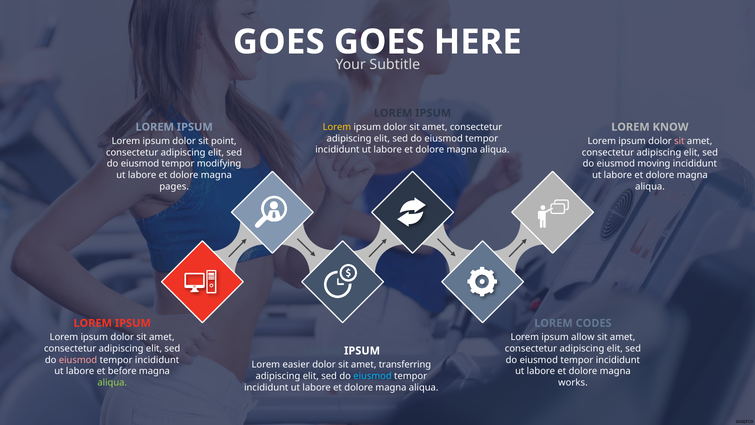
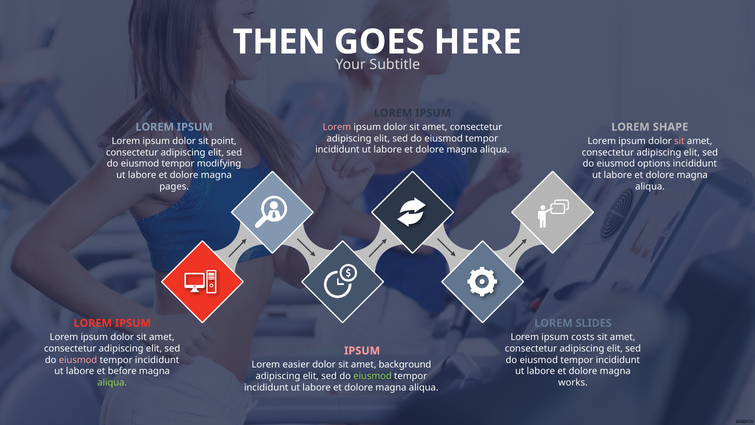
GOES at (279, 42): GOES -> THEN
Lorem at (337, 127) colour: yellow -> pink
KNOW: KNOW -> SHAPE
moving: moving -> options
CODES: CODES -> SLIDES
allow: allow -> costs
IPSUM at (362, 351) colour: white -> pink
transferring: transferring -> background
eiusmod at (373, 376) colour: light blue -> light green
